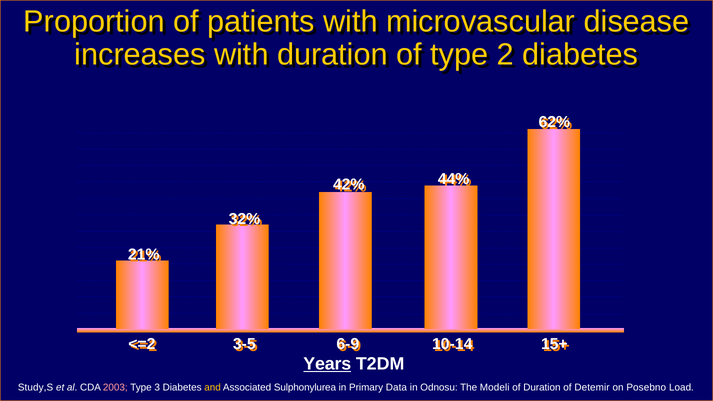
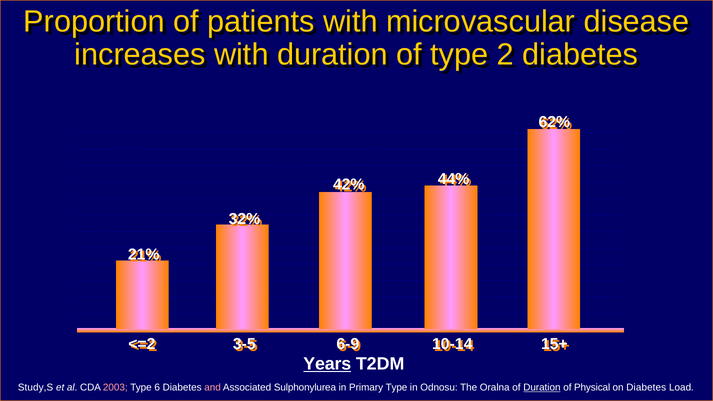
3: 3 -> 6
and colour: yellow -> pink
Primary Data: Data -> Type
Modeli: Modeli -> Oralna
Duration at (542, 387) underline: none -> present
Detemir: Detemir -> Physical
on Posebno: Posebno -> Diabetes
